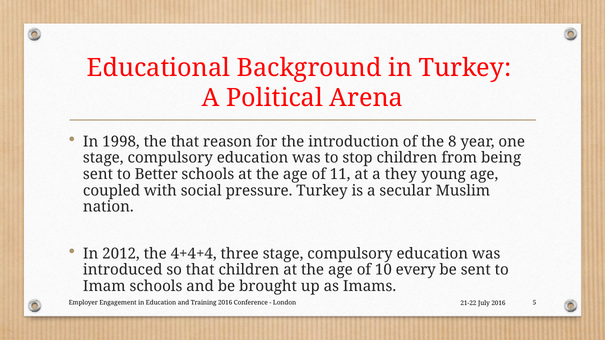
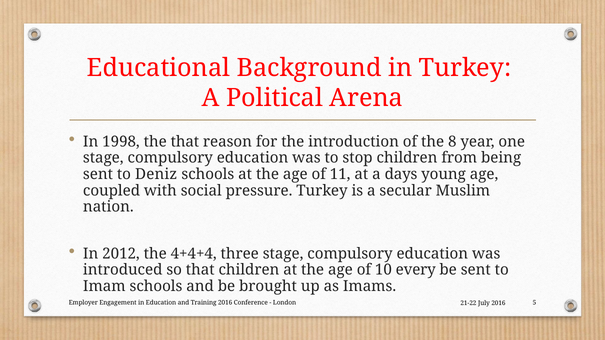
Better: Better -> Deniz
they: they -> days
